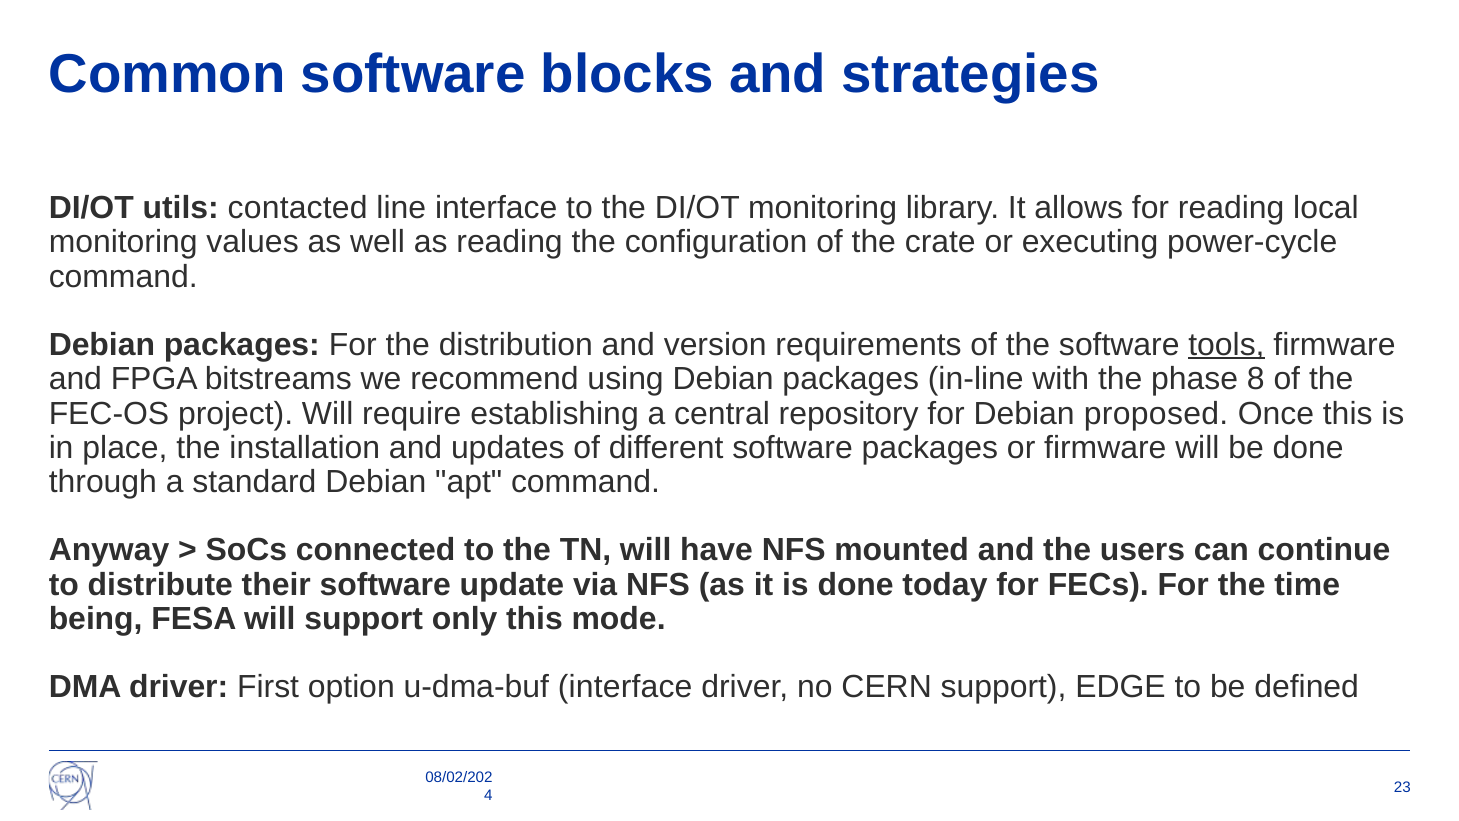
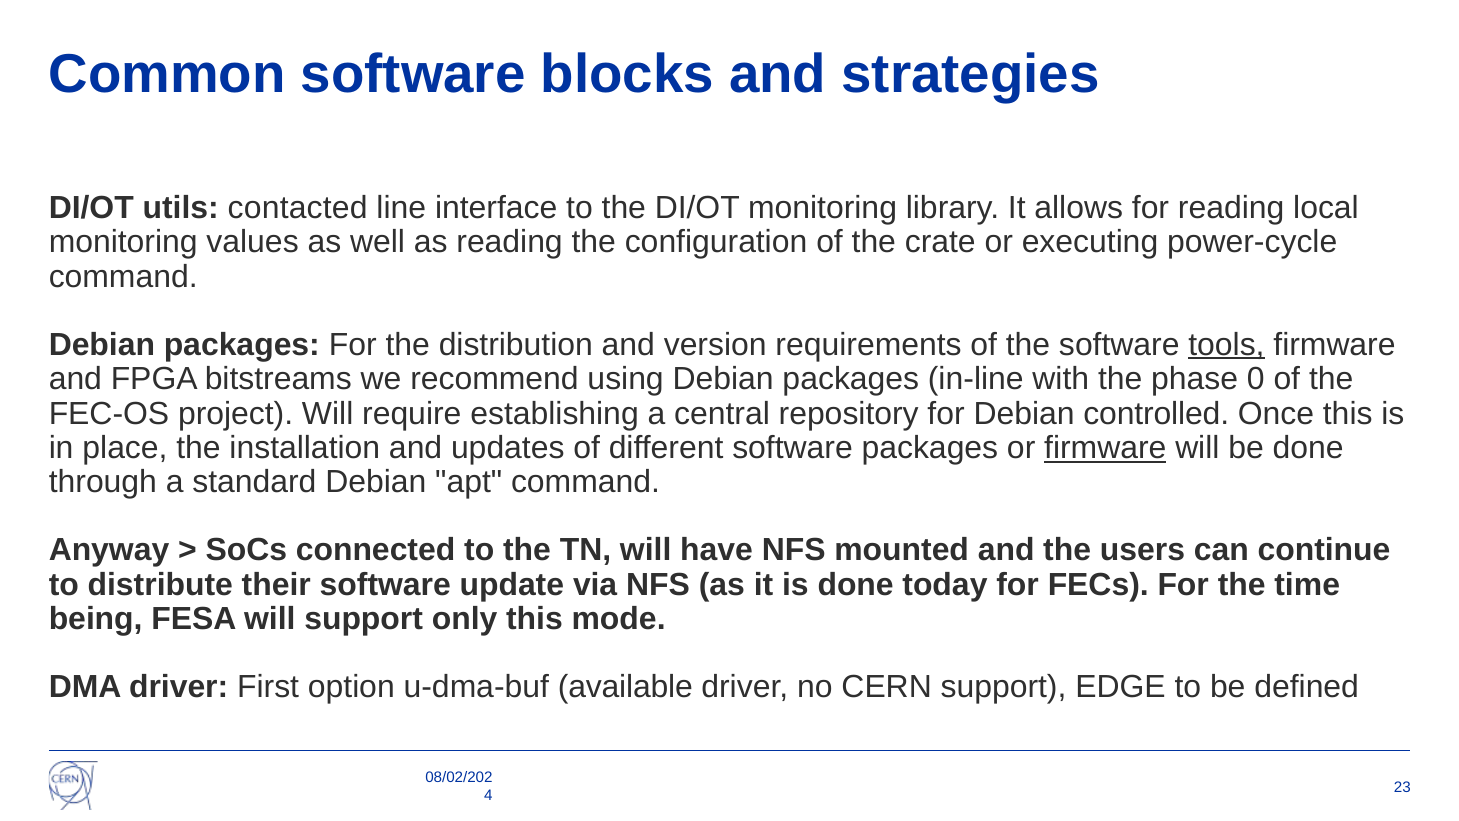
8: 8 -> 0
proposed: proposed -> controlled
firmware at (1105, 448) underline: none -> present
u-dma-buf interface: interface -> available
